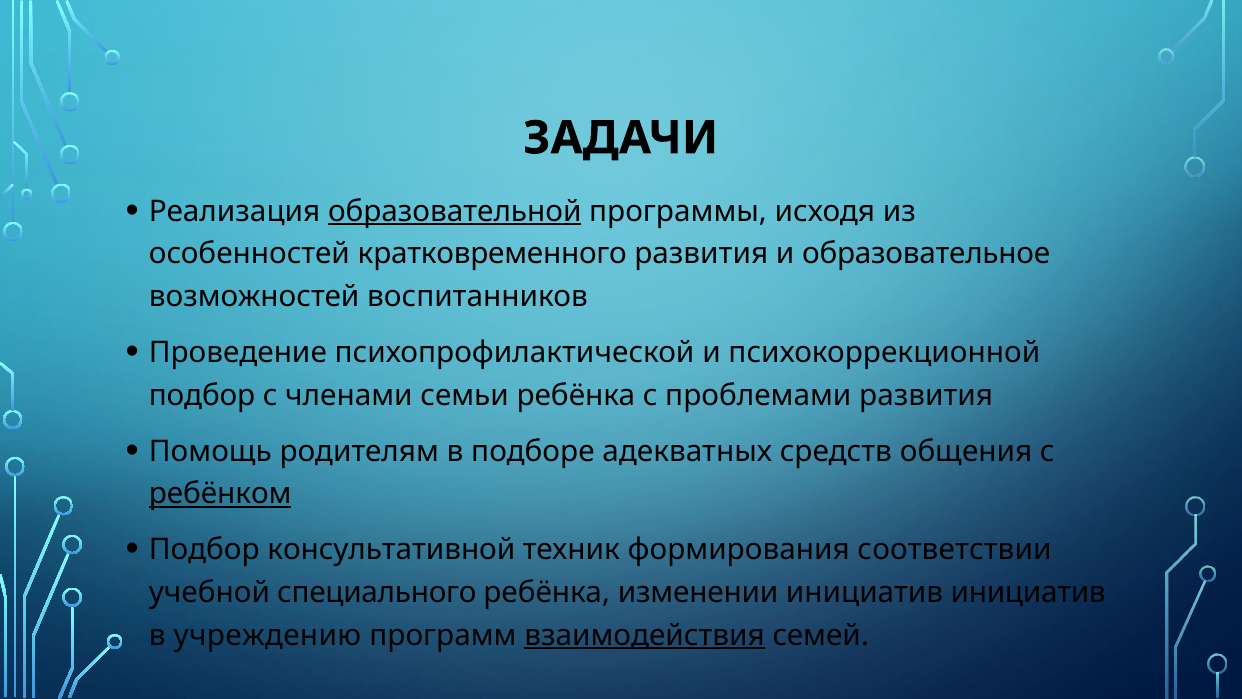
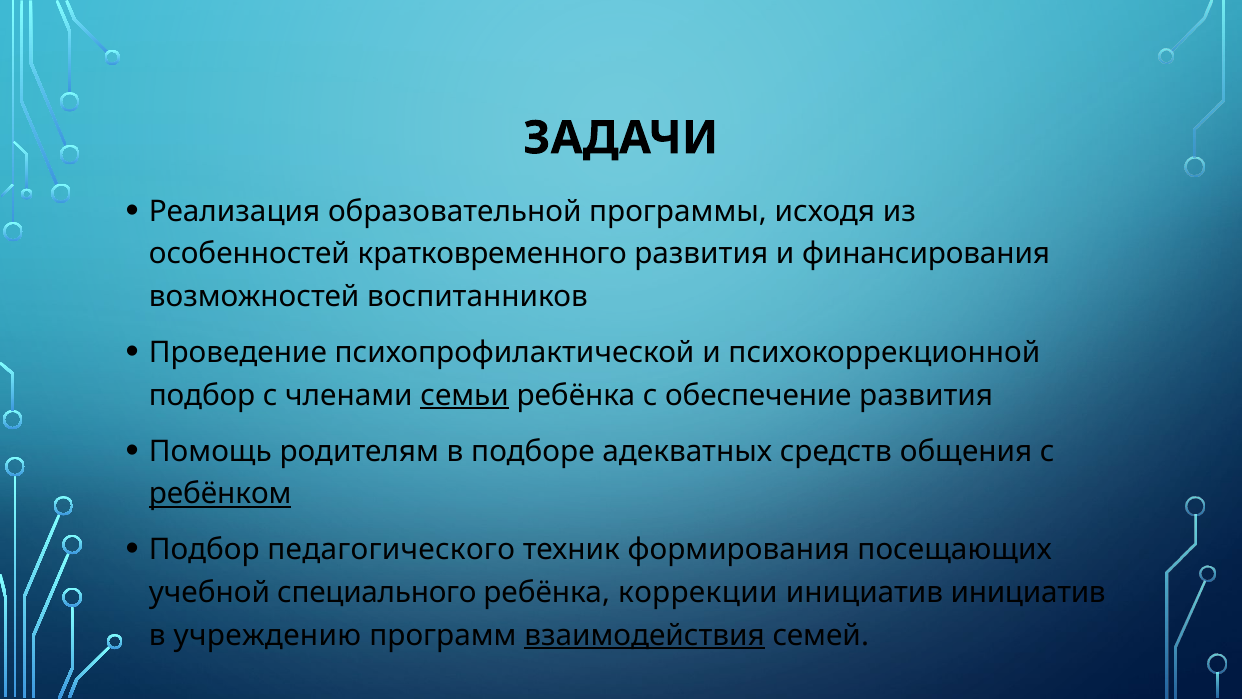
образовательной underline: present -> none
образовательное: образовательное -> финансирования
семьи underline: none -> present
проблемами: проблемами -> обеспечение
консультативной: консультативной -> педагогического
соответствии: соответствии -> посещающих
изменении: изменении -> коррекции
